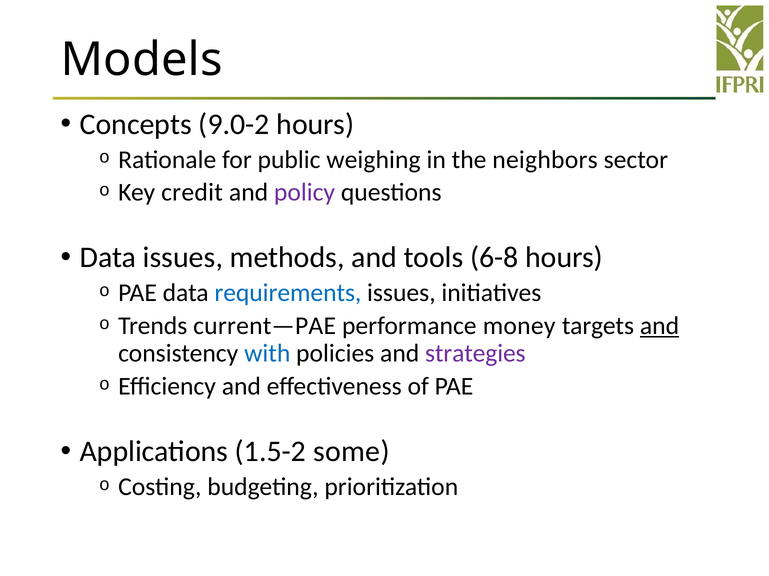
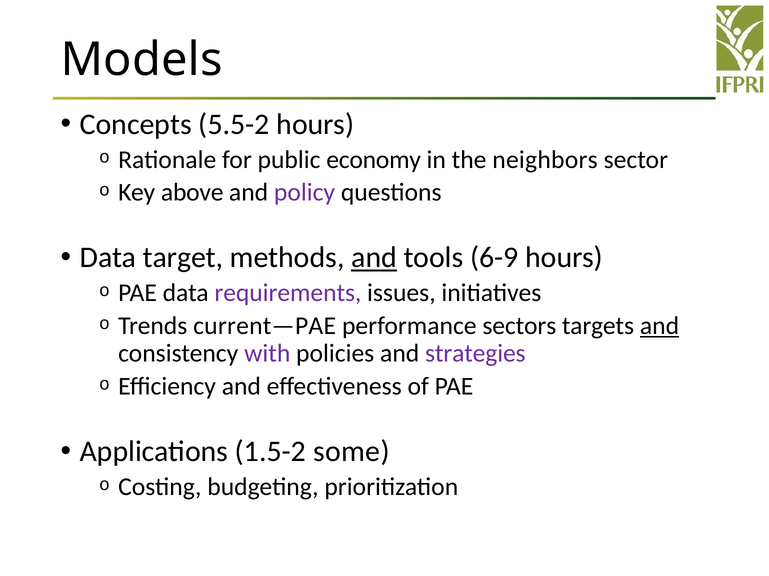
9.0-2: 9.0-2 -> 5.5-2
weighing: weighing -> economy
credit: credit -> above
Data issues: issues -> target
and at (374, 258) underline: none -> present
6-8: 6-8 -> 6-9
requirements colour: blue -> purple
money: money -> sectors
with colour: blue -> purple
